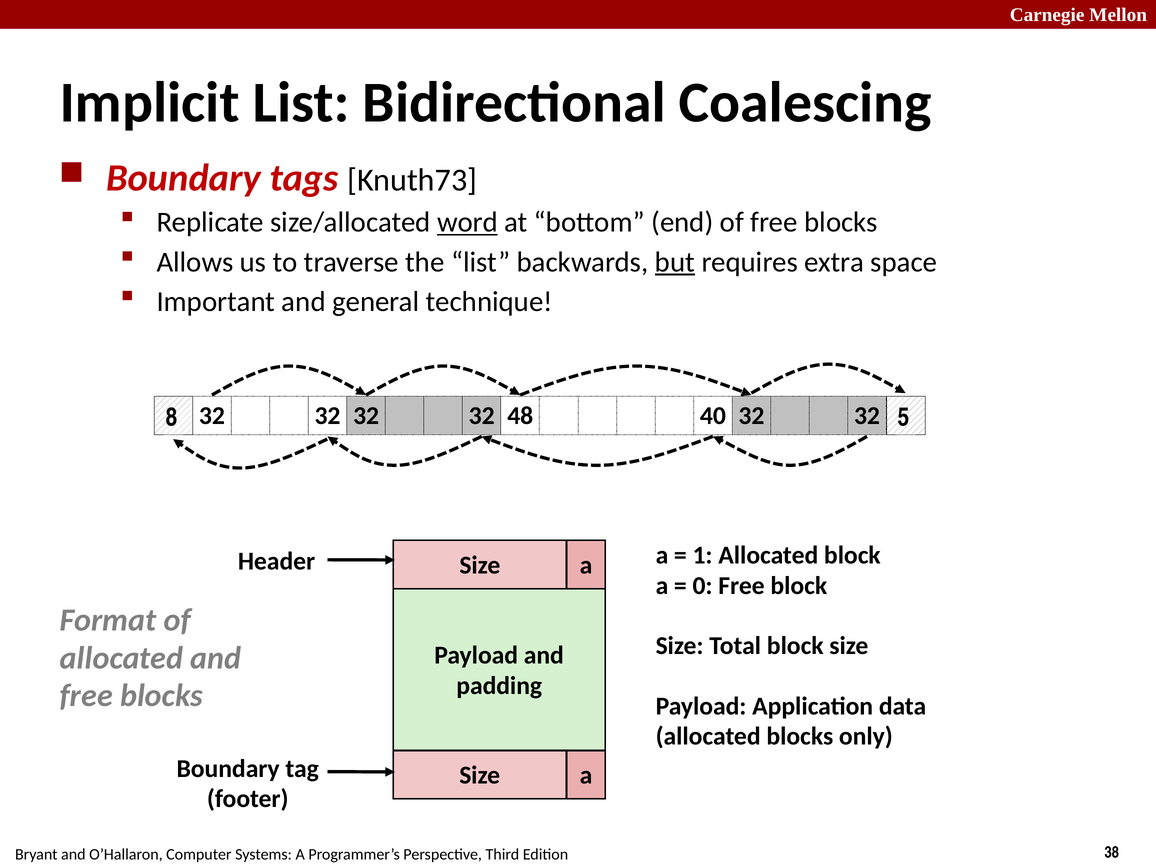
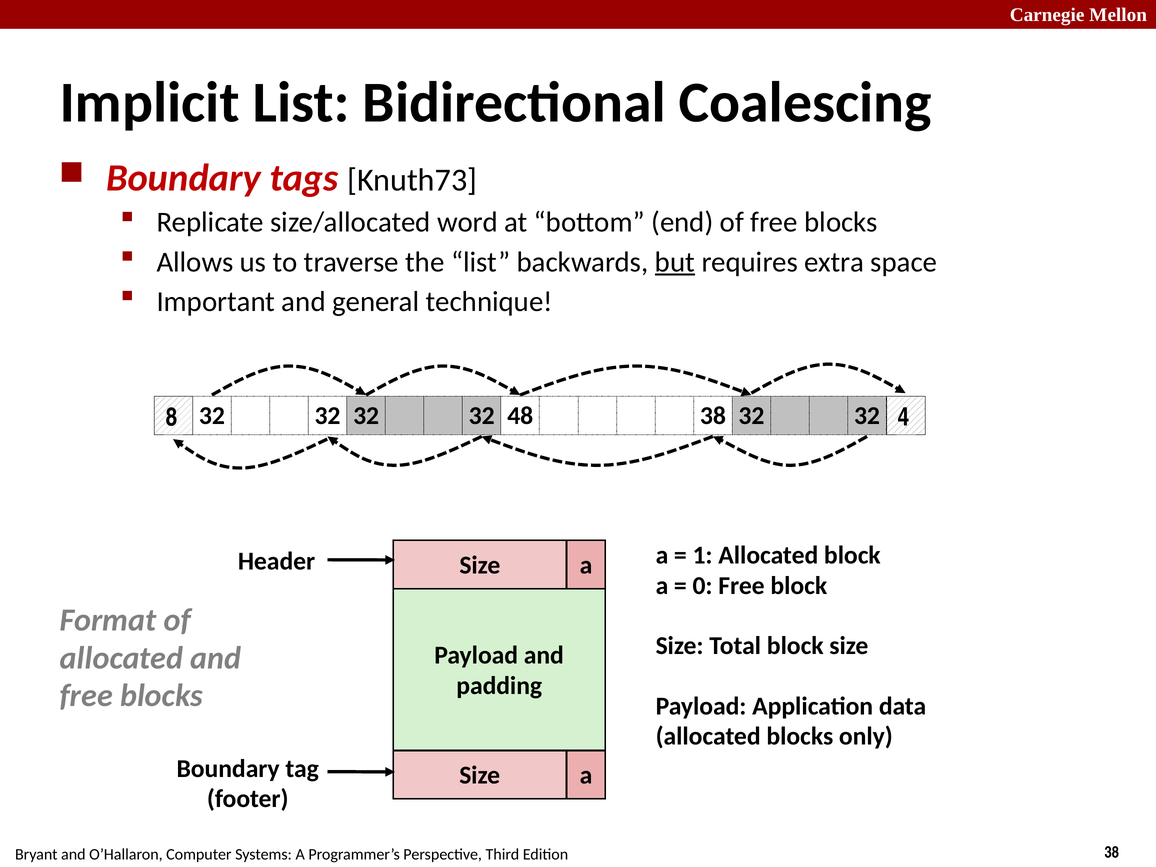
word underline: present -> none
32 40: 40 -> 38
5: 5 -> 4
